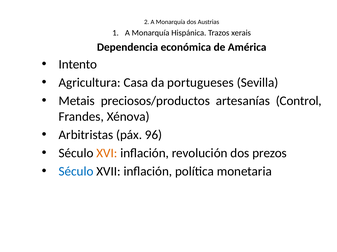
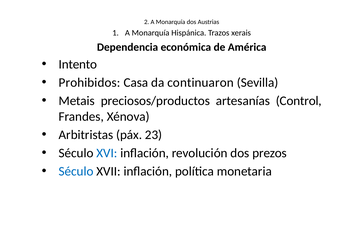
Agricultura: Agricultura -> Prohibidos
portugueses: portugueses -> continuaron
96: 96 -> 23
XVI colour: orange -> blue
